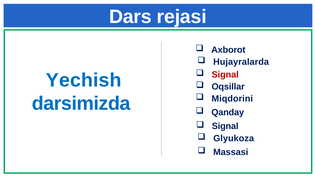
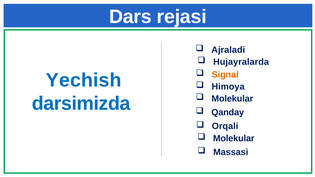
Axborot: Axborot -> Ajraladi
Signal at (225, 75) colour: red -> orange
Oqsillar: Oqsillar -> Himoya
Miqdorini at (232, 99): Miqdorini -> Molekular
Signal at (225, 126): Signal -> Orqali
Glyukoza at (234, 138): Glyukoza -> Molekular
